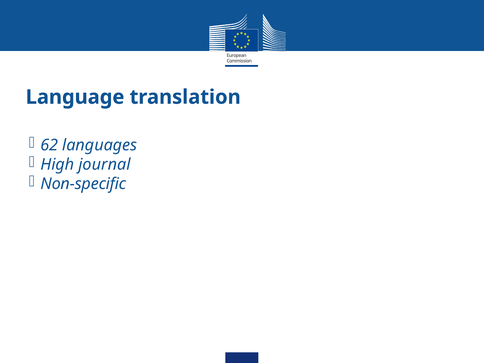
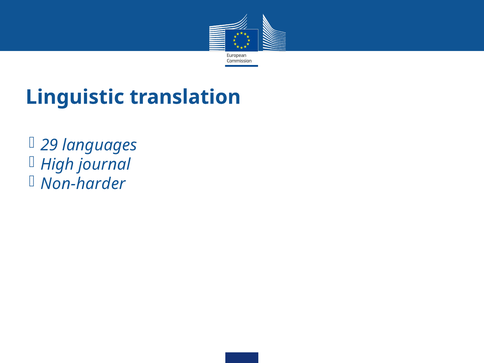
Language: Language -> Linguistic
62: 62 -> 29
Non-specific: Non-specific -> Non-harder
